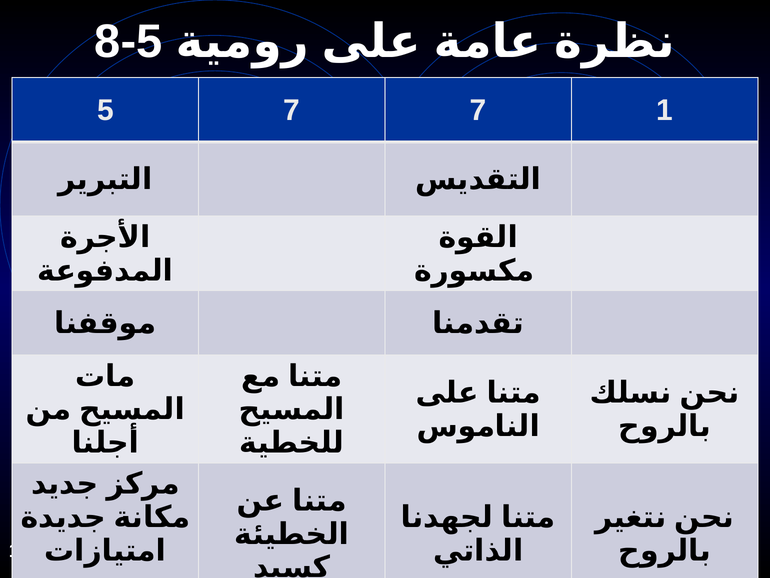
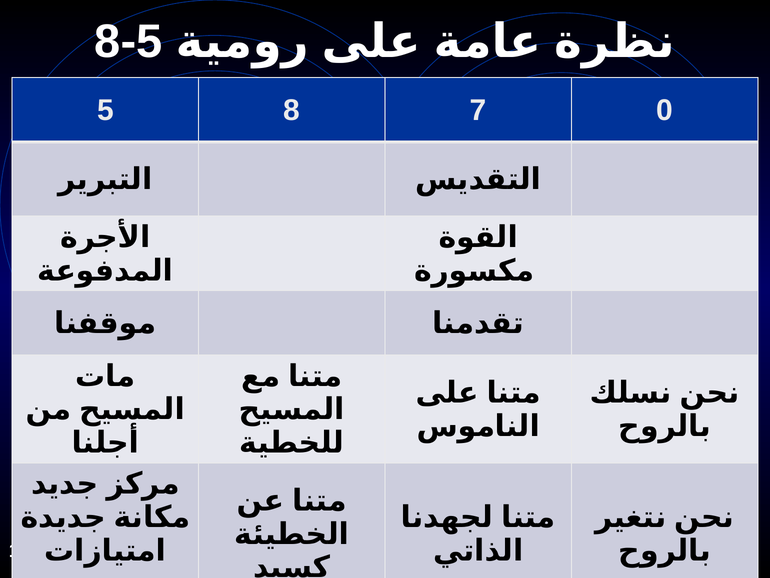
5 7: 7 -> 8
1: 1 -> 0
